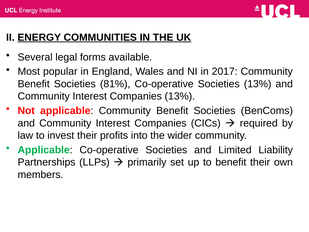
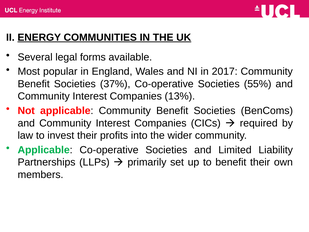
81%: 81% -> 37%
Societies 13%: 13% -> 55%
